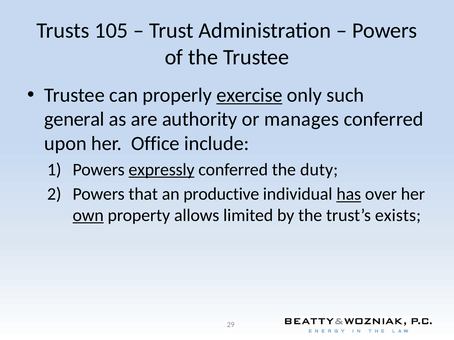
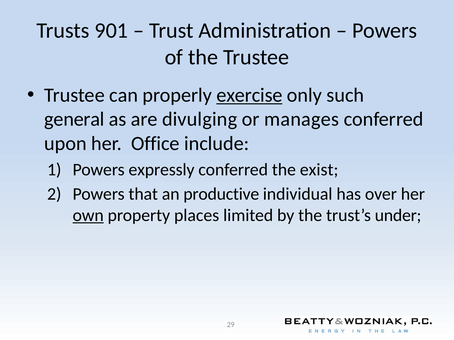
105: 105 -> 901
authority: authority -> divulging
expressly underline: present -> none
duty: duty -> exist
has underline: present -> none
allows: allows -> places
exists: exists -> under
